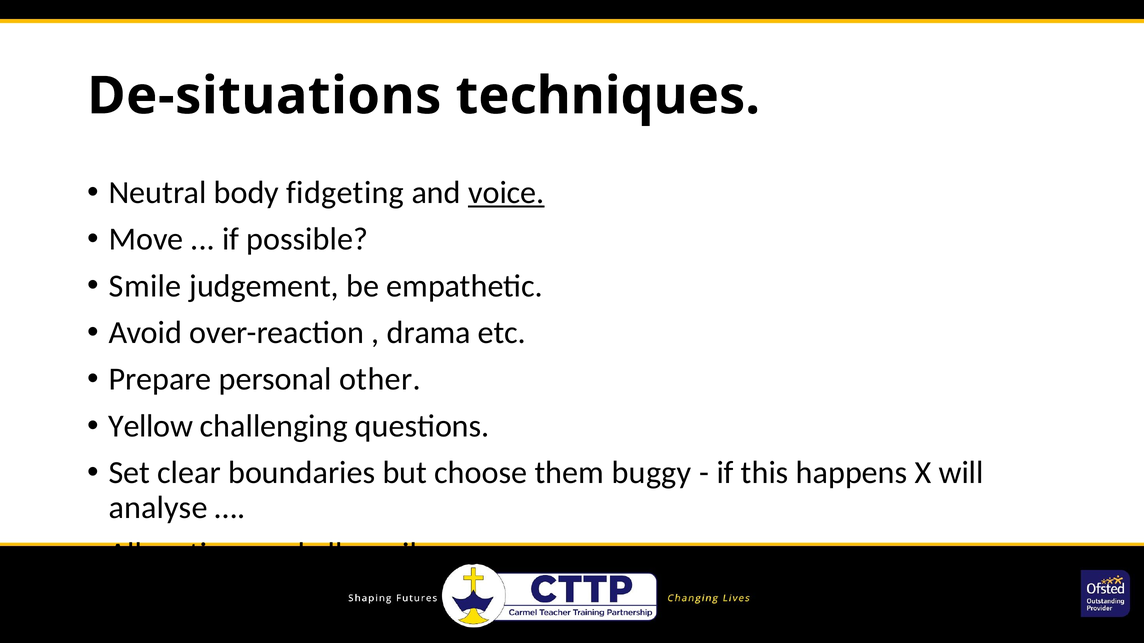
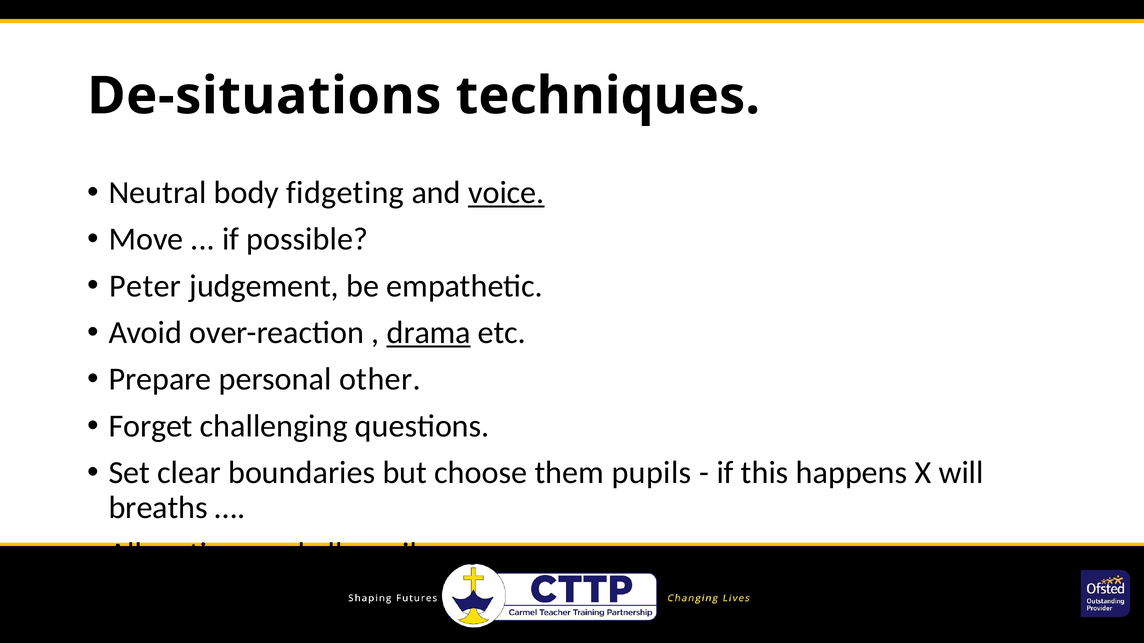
Smile: Smile -> Peter
drama underline: none -> present
Yellow: Yellow -> Forget
buggy: buggy -> pupils
analyse: analyse -> breaths
